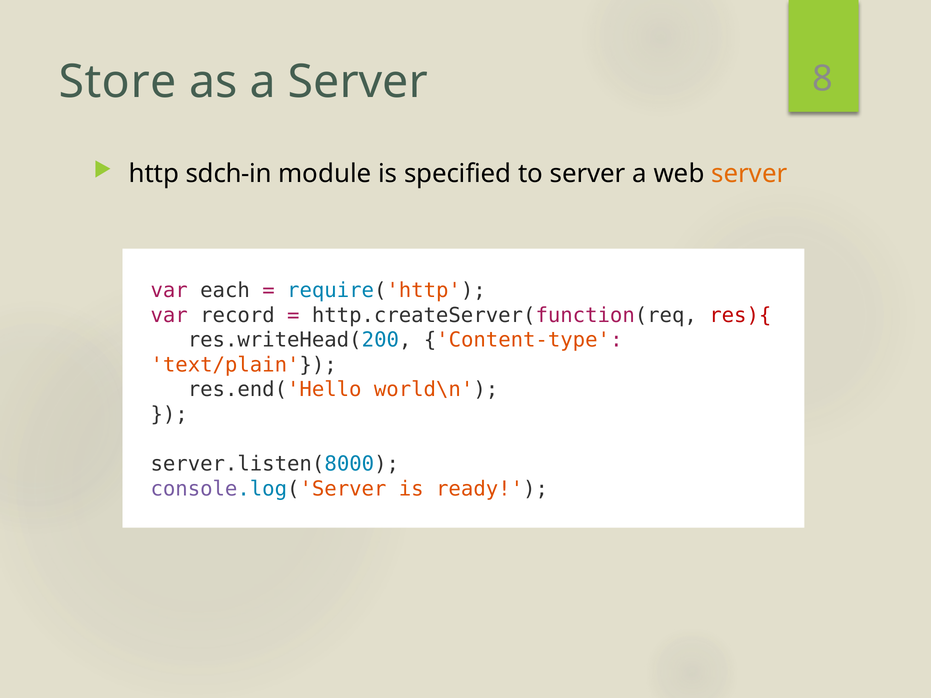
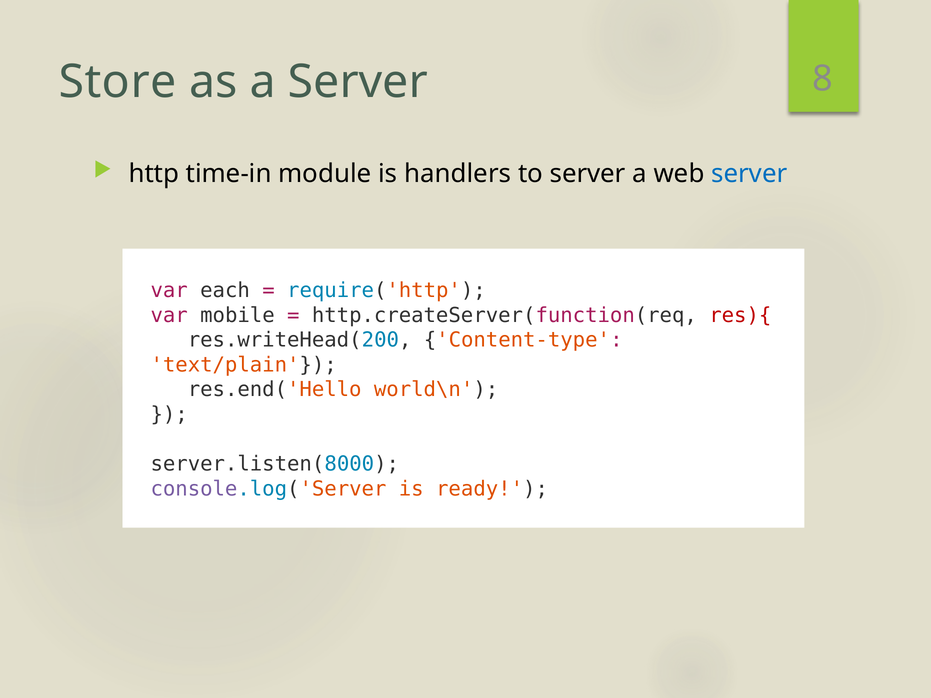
sdch-in: sdch-in -> time-in
specified: specified -> handlers
server at (749, 174) colour: orange -> blue
record: record -> mobile
